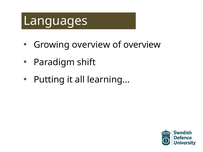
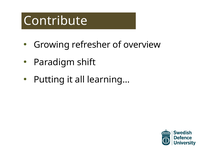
Languages: Languages -> Contribute
Growing overview: overview -> refresher
